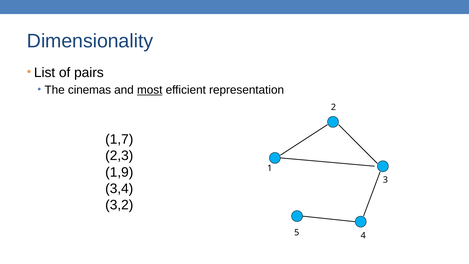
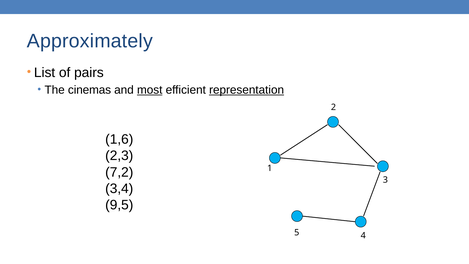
Dimensionality: Dimensionality -> Approximately
representation underline: none -> present
1,7: 1,7 -> 1,6
1,9: 1,9 -> 7,2
3,2: 3,2 -> 9,5
